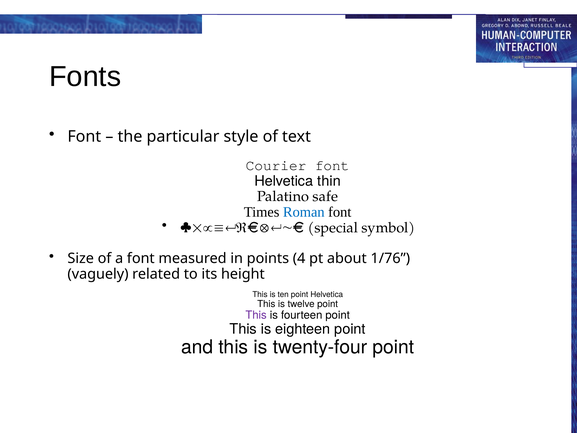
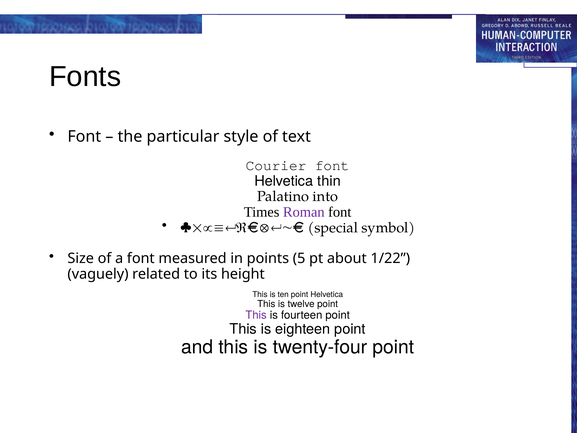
safe: safe -> into
Roman colour: blue -> purple
4: 4 -> 5
1/76: 1/76 -> 1/22
